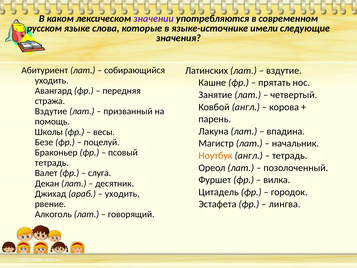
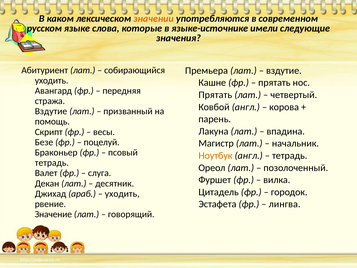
значении colour: purple -> orange
Латинских: Латинских -> Премьера
Занятие at (215, 95): Занятие -> Прятать
Школы: Школы -> Скрипт
Алкоголь: Алкоголь -> Значение
